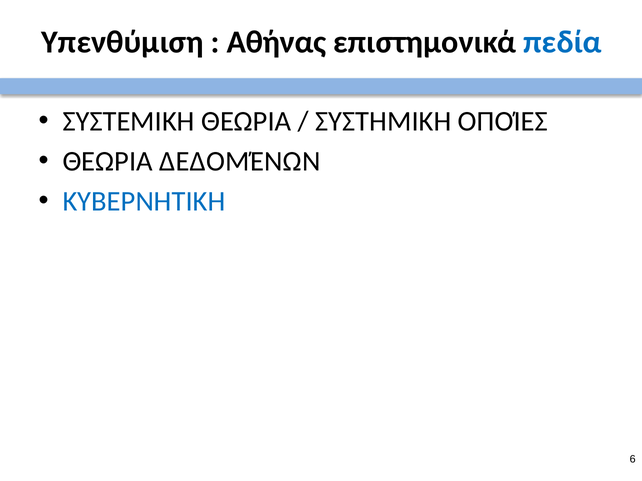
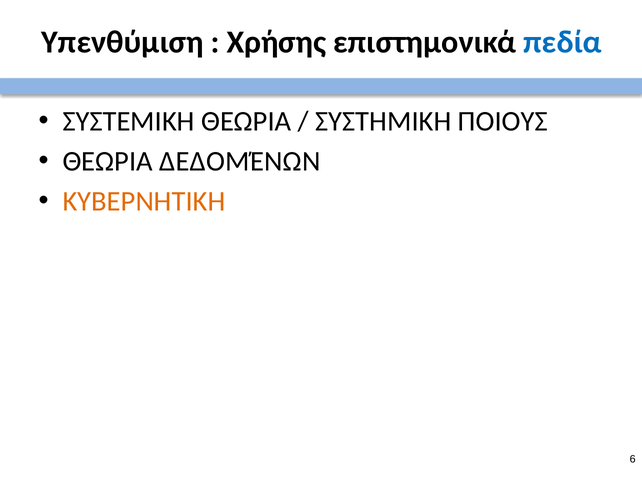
Αθήνας: Αθήνας -> Χρήσης
ΟΠΟΊΕΣ: ΟΠΟΊΕΣ -> ΠΟΙΟΥΣ
ΚΥΒΕΡΝΗΤΙΚΗ colour: blue -> orange
